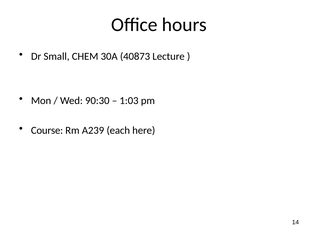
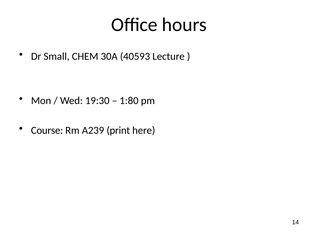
40873: 40873 -> 40593
90:30: 90:30 -> 19:30
1:03: 1:03 -> 1:80
each: each -> print
